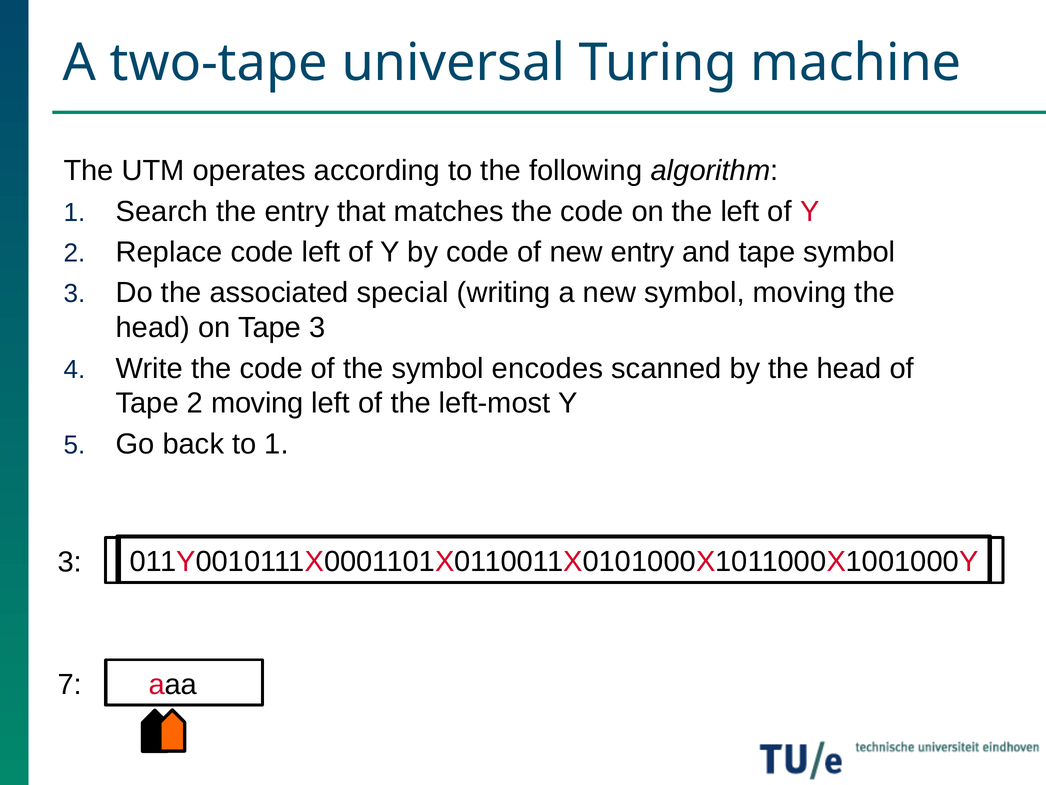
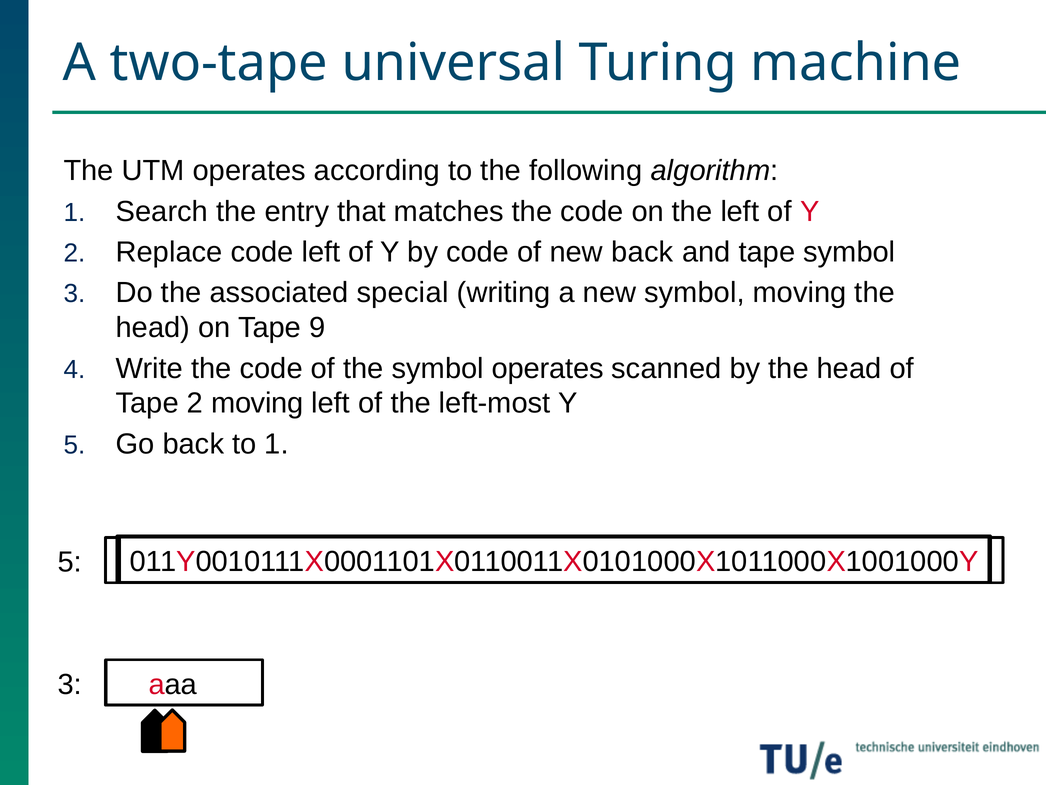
new entry: entry -> back
Tape 3: 3 -> 9
symbol encodes: encodes -> operates
3 at (70, 562): 3 -> 5
7 at (70, 684): 7 -> 3
